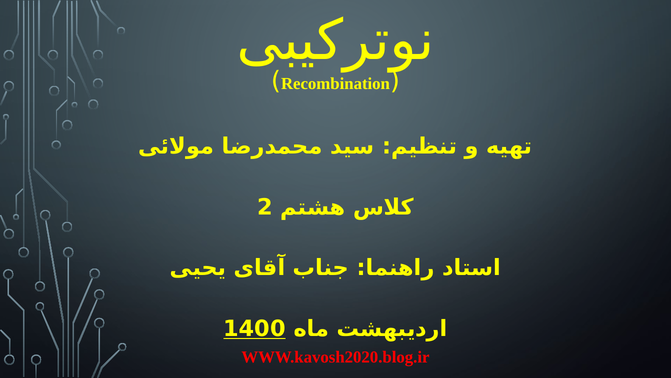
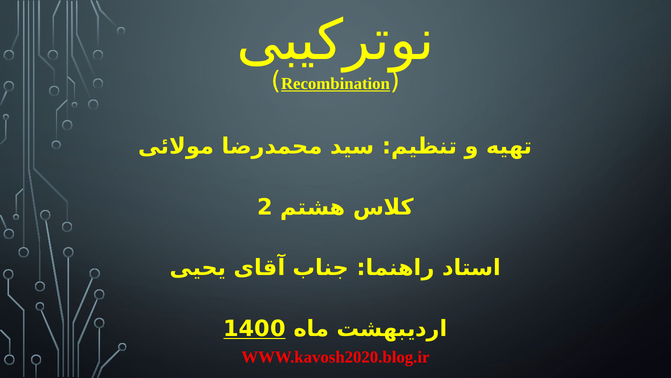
Recombination underline: none -> present
